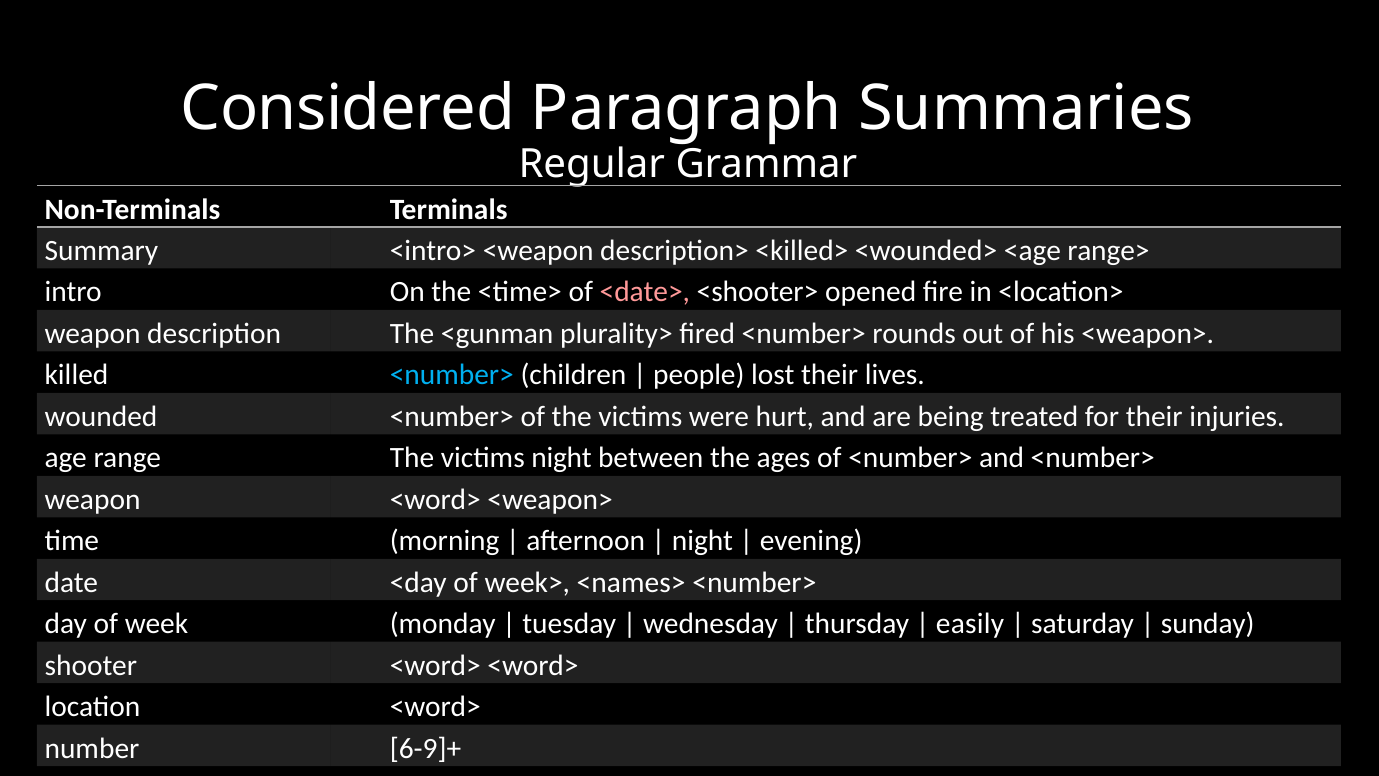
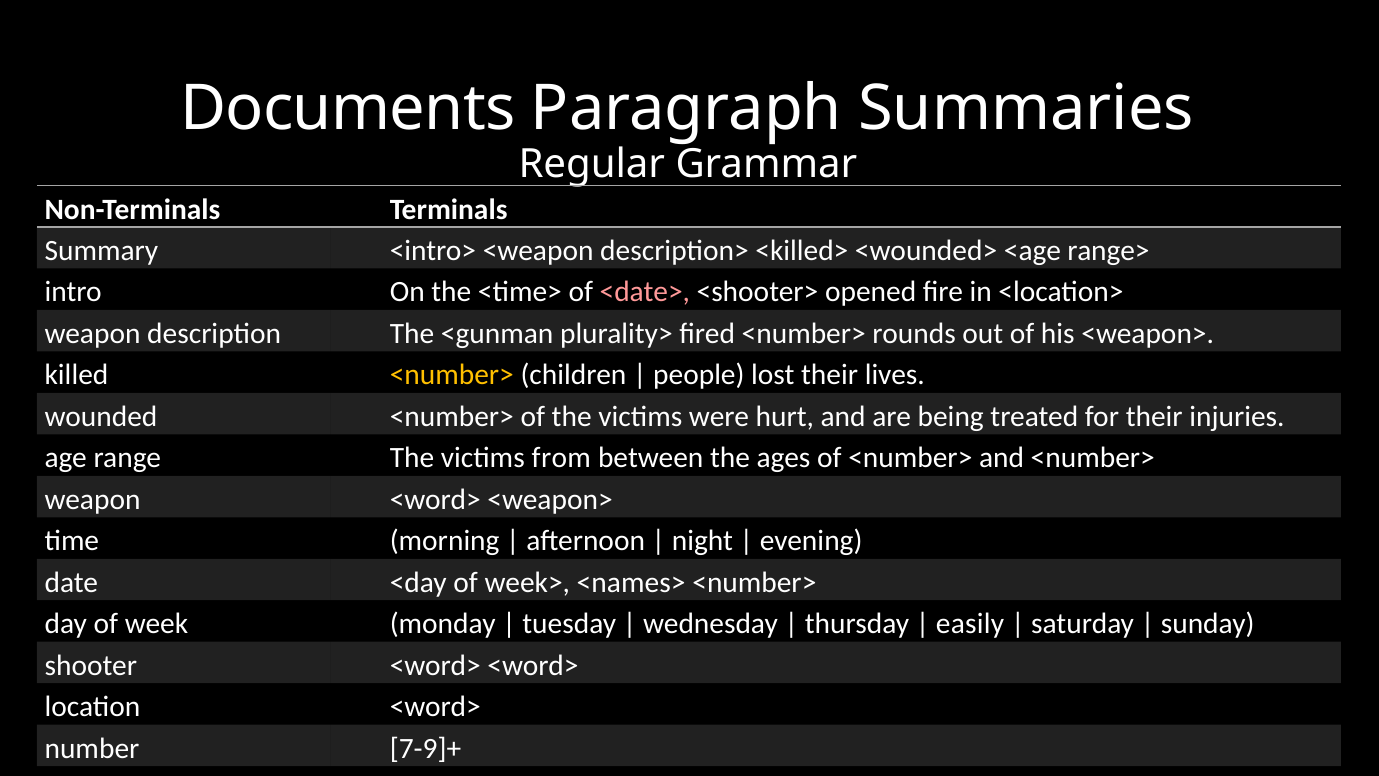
Considered: Considered -> Documents
<number> at (452, 375) colour: light blue -> yellow
victims night: night -> from
6-9]+: 6-9]+ -> 7-9]+
